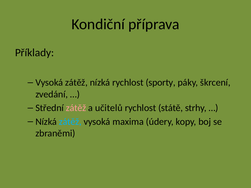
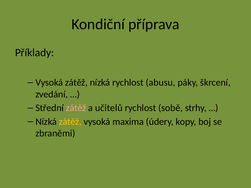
sporty: sporty -> abusu
státě: státě -> sobě
zátěž at (70, 122) colour: light blue -> yellow
